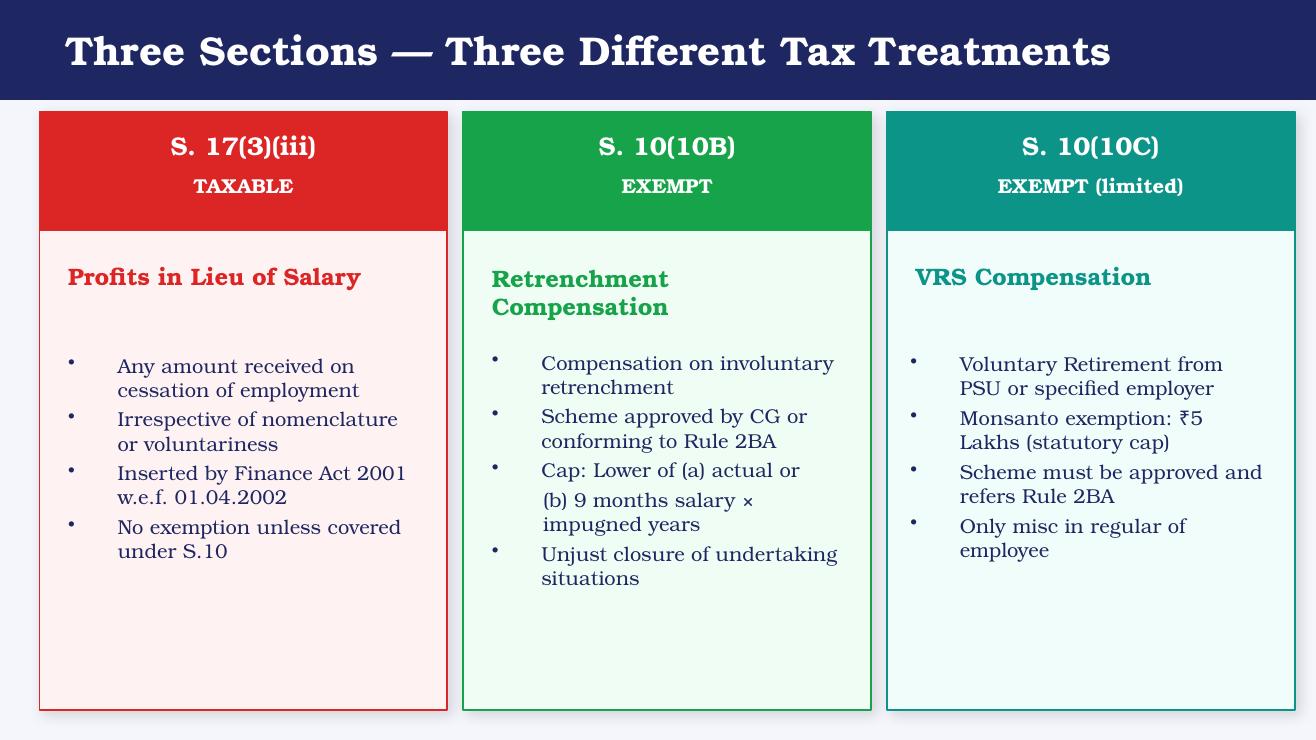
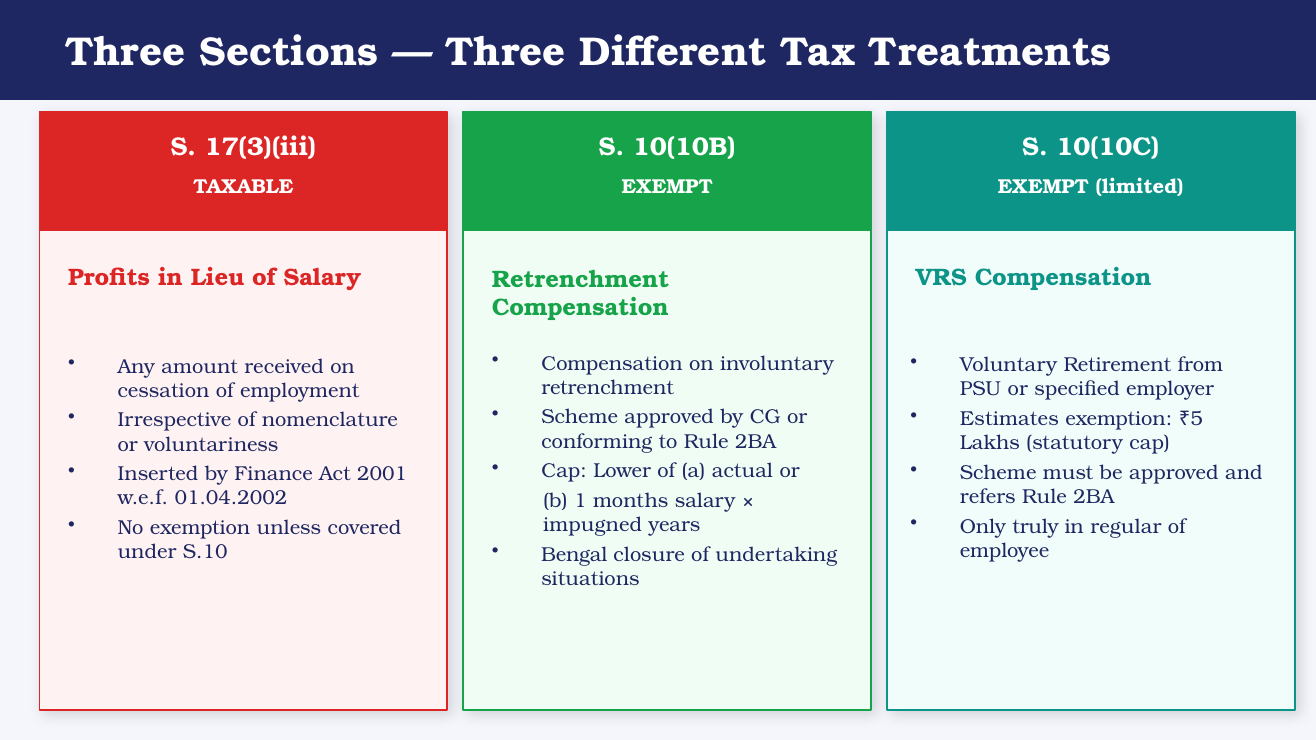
Monsanto: Monsanto -> Estimates
9: 9 -> 1
misc: misc -> truly
Unjust: Unjust -> Bengal
